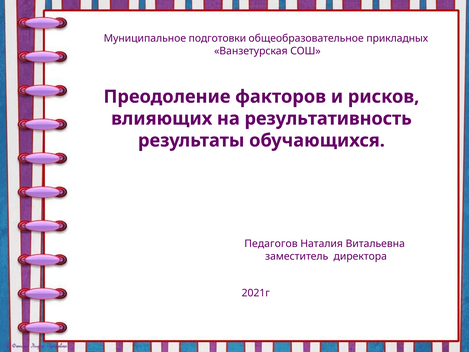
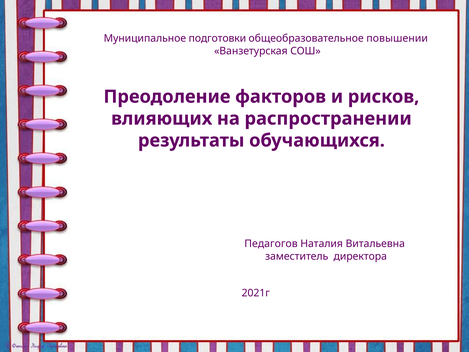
прикладных: прикладных -> повышении
результативность: результативность -> распространении
